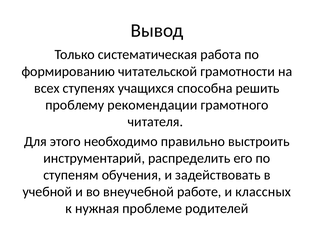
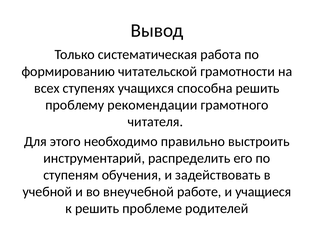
классных: классных -> учащиеся
к нужная: нужная -> решить
